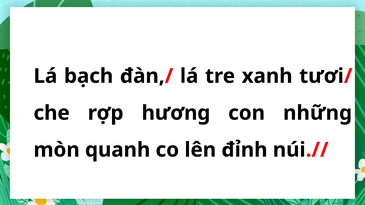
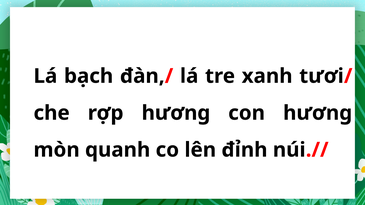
con những: những -> hương
